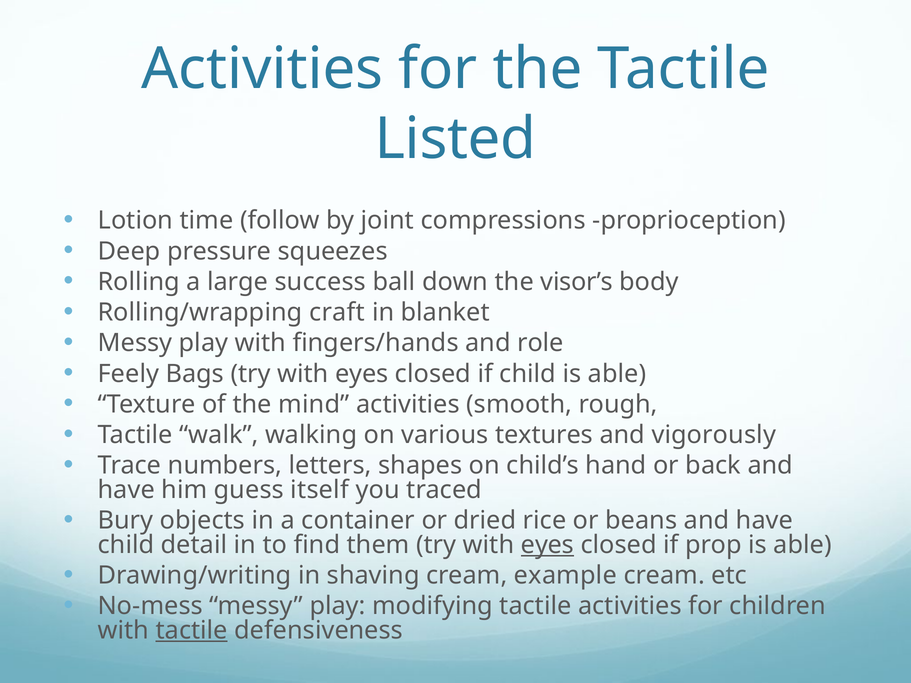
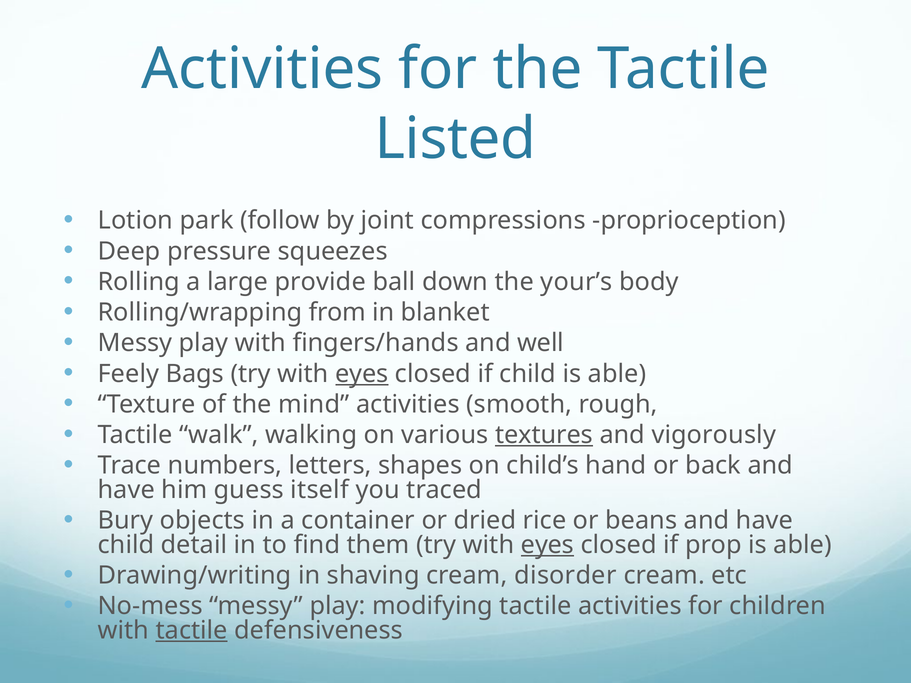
time: time -> park
success: success -> provide
visor’s: visor’s -> your’s
craft: craft -> from
role: role -> well
eyes at (362, 374) underline: none -> present
textures underline: none -> present
example: example -> disorder
